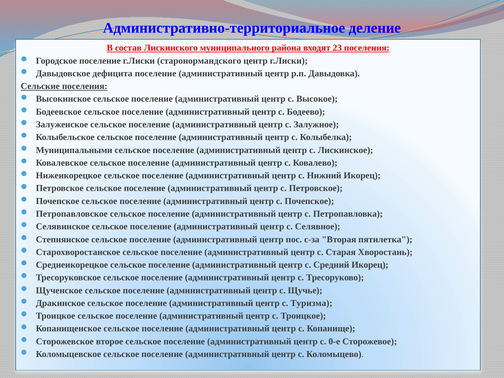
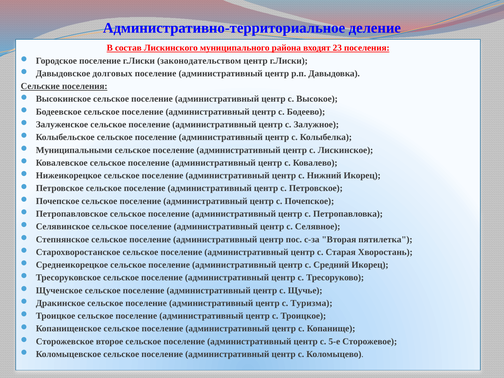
старонормандского: старонормандского -> законодательством
дефицита: дефицита -> долговых
0-е: 0-е -> 5-е
